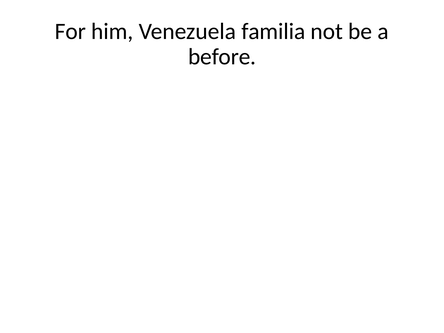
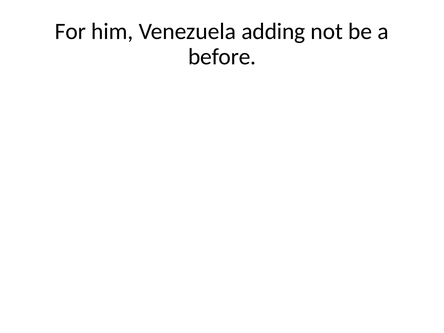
familia: familia -> adding
